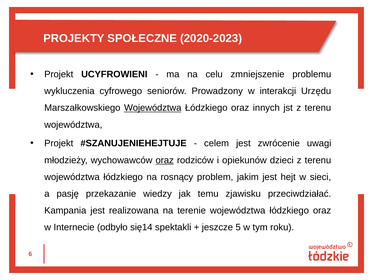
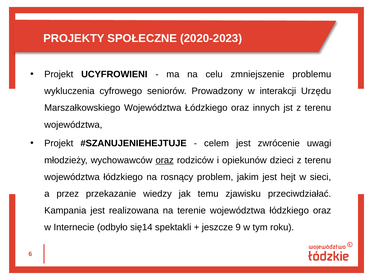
Województwa at (153, 108) underline: present -> none
pasję: pasję -> przez
5: 5 -> 9
